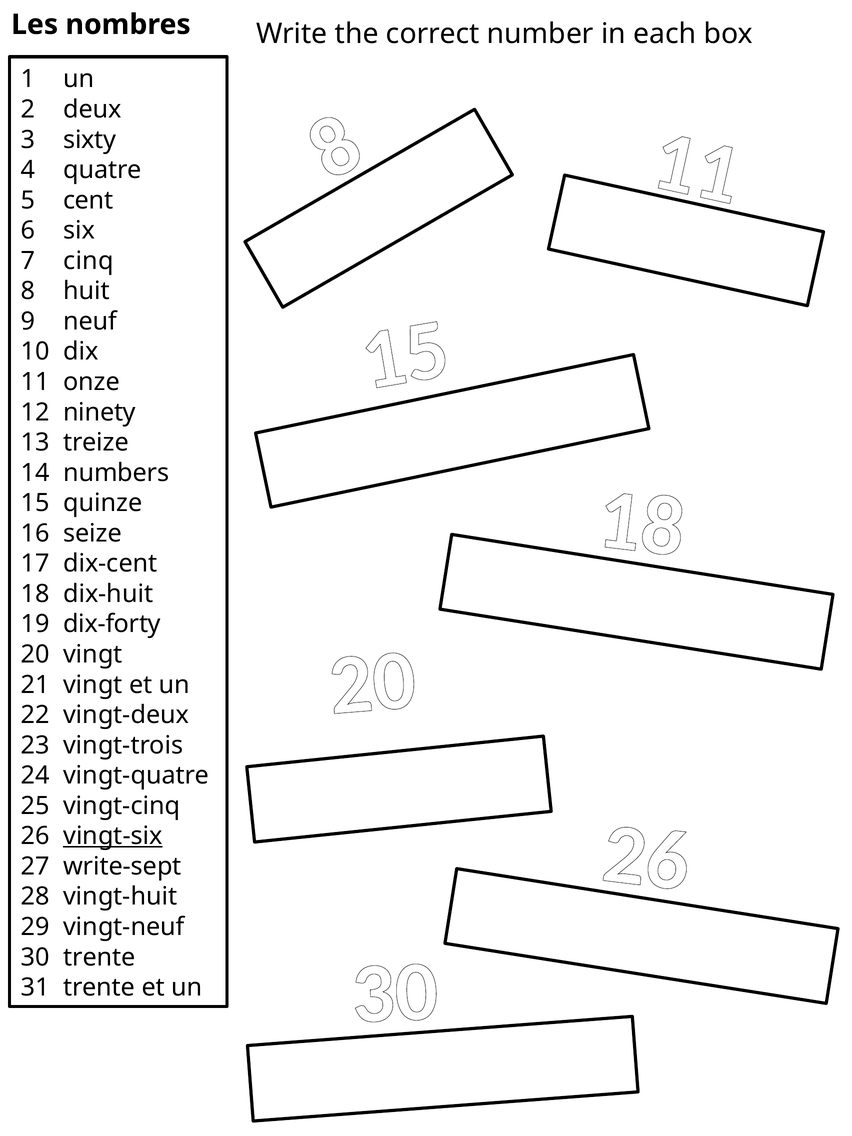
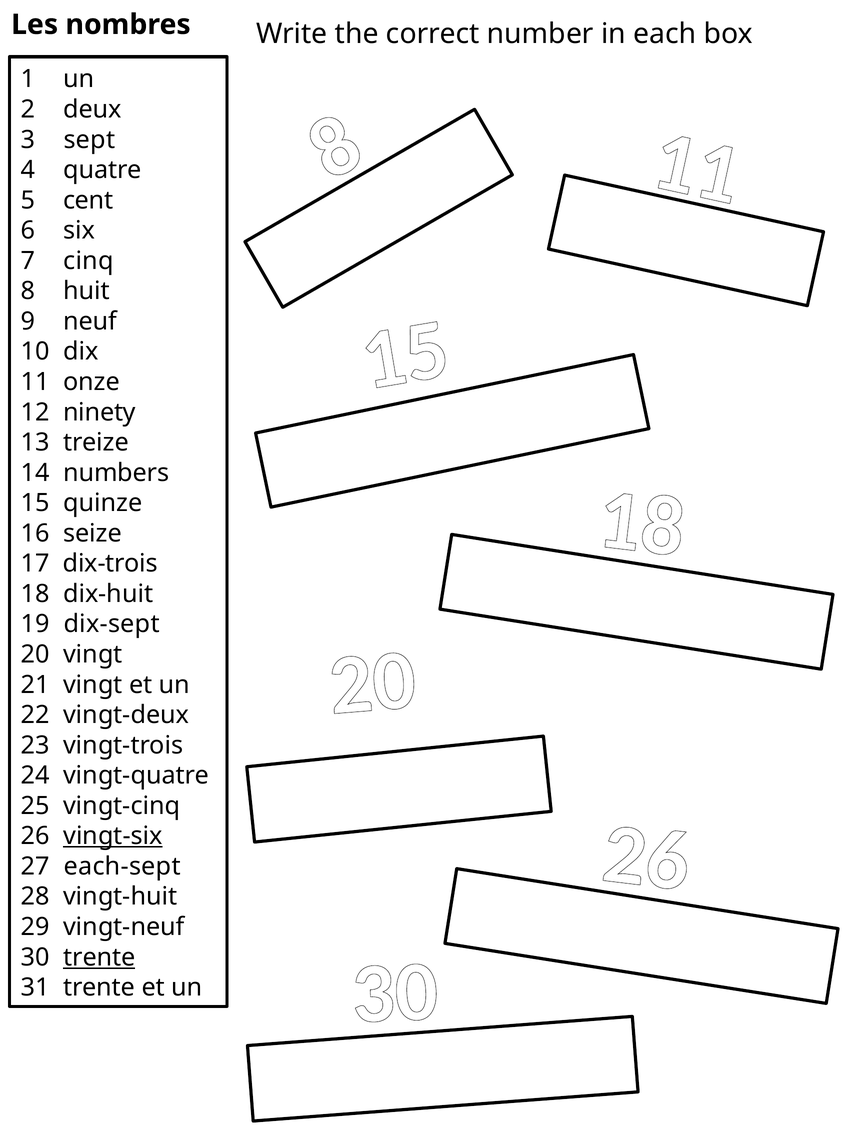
sixty: sixty -> sept
dix-cent: dix-cent -> dix-trois
dix-forty: dix-forty -> dix-sept
write-sept: write-sept -> each-sept
trente at (99, 957) underline: none -> present
